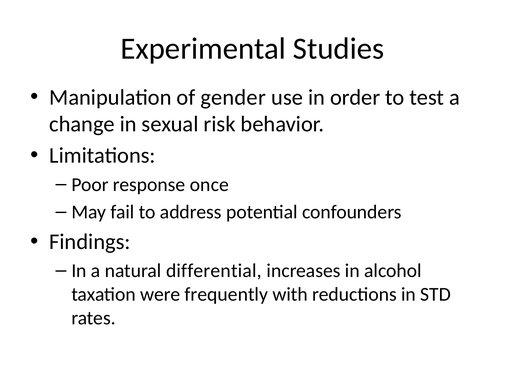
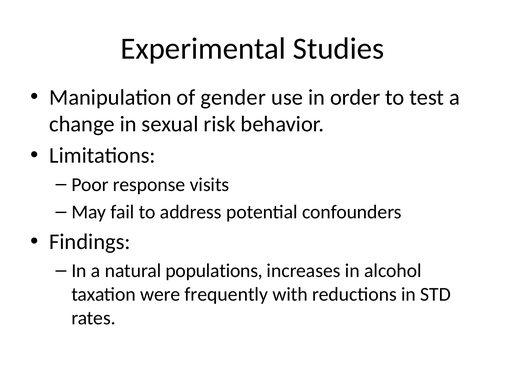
once: once -> visits
differential: differential -> populations
